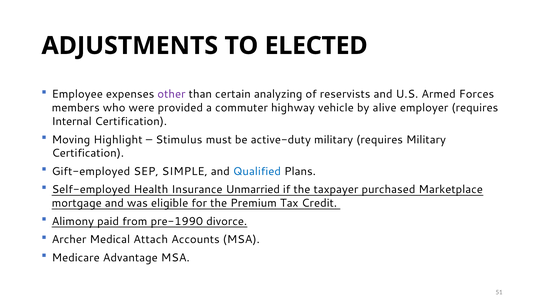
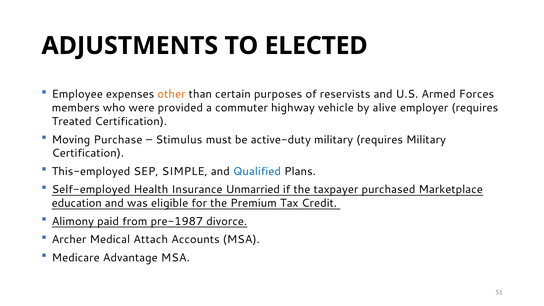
other colour: purple -> orange
analyzing: analyzing -> purposes
Internal: Internal -> Treated
Highlight: Highlight -> Purchase
Gift-employed: Gift-employed -> This-employed
mortgage: mortgage -> education
pre-1990: pre-1990 -> pre-1987
